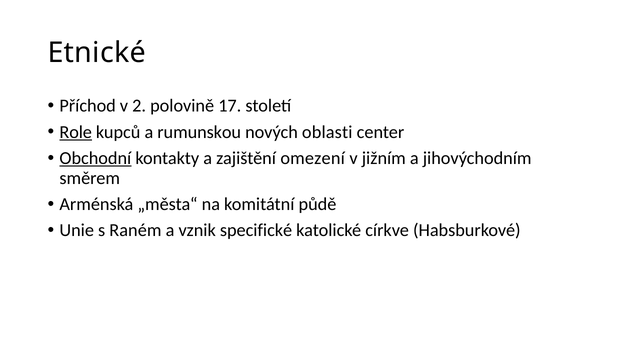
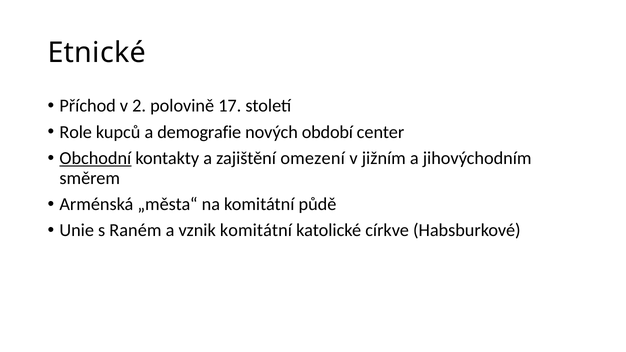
Role underline: present -> none
rumunskou: rumunskou -> demografie
oblasti: oblasti -> období
vznik specifické: specifické -> komitátní
